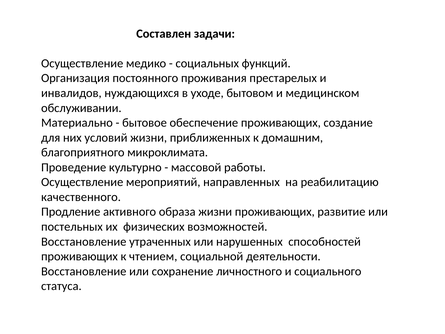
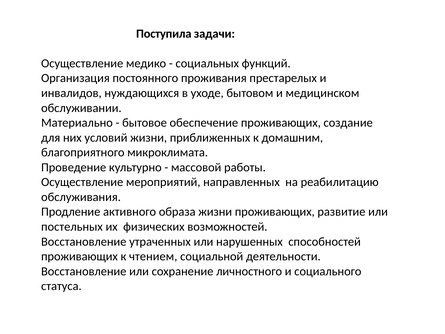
Составлен: Составлен -> Поступила
качественного: качественного -> обслуживания
